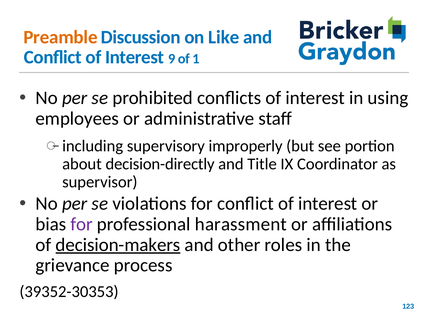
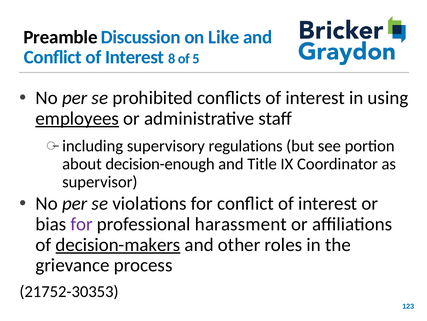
Preamble colour: orange -> black
9: 9 -> 8
1: 1 -> 5
employees underline: none -> present
improperly: improperly -> regulations
decision-directly: decision-directly -> decision-enough
39352-30353: 39352-30353 -> 21752-30353
